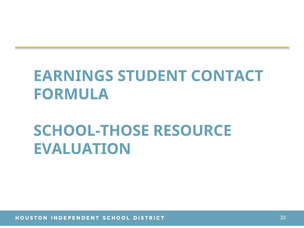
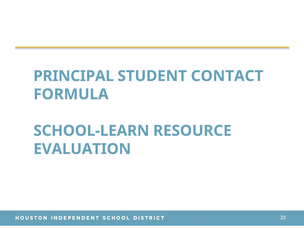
EARNINGS: EARNINGS -> PRINCIPAL
SCHOOL-THOSE: SCHOOL-THOSE -> SCHOOL-LEARN
